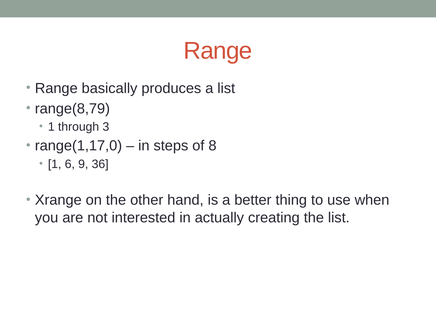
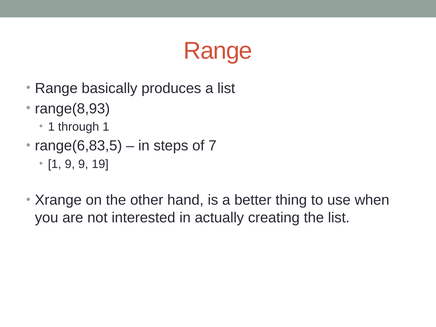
range(8,79: range(8,79 -> range(8,93
through 3: 3 -> 1
range(1,17,0: range(1,17,0 -> range(6,83,5
8: 8 -> 7
1 6: 6 -> 9
36: 36 -> 19
